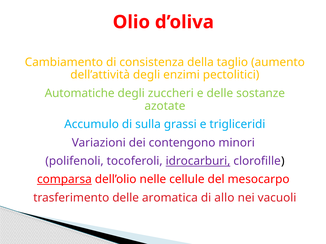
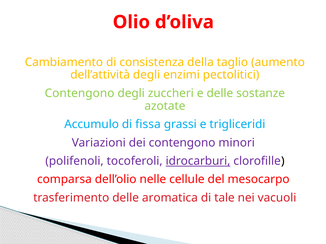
Automatiche at (80, 93): Automatiche -> Contengono
sulla: sulla -> fissa
comparsa underline: present -> none
allo: allo -> tale
